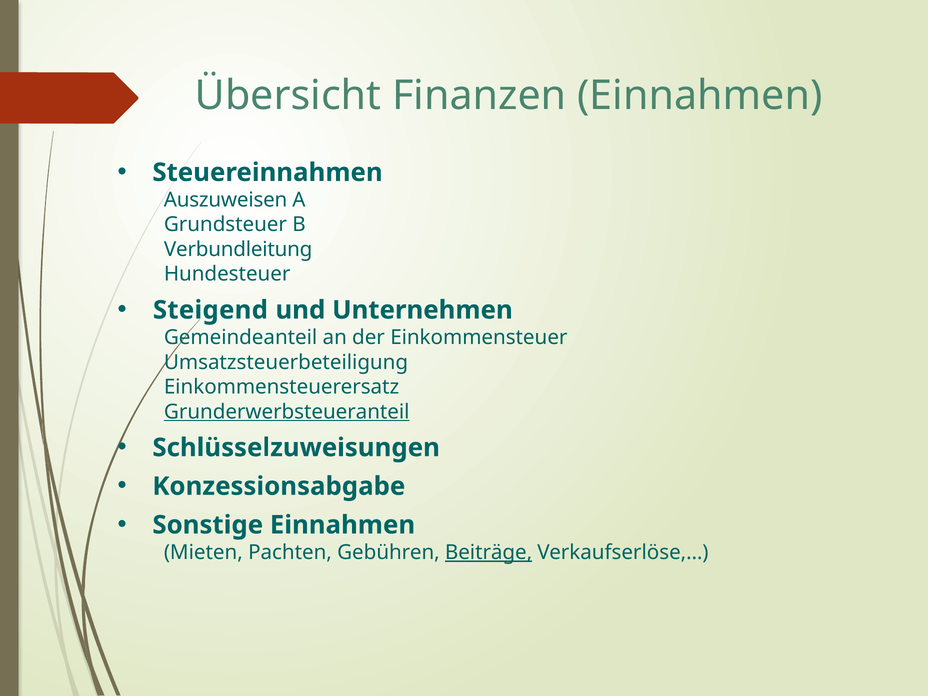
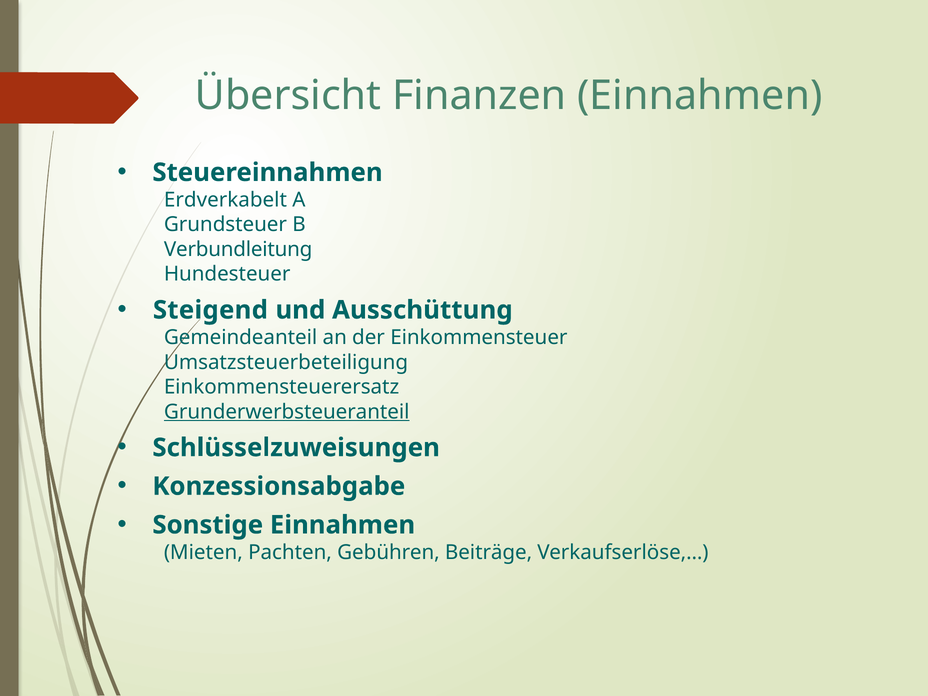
Auszuweisen: Auszuweisen -> Erdverkabelt
Unternehmen: Unternehmen -> Ausschüttung
Beiträge underline: present -> none
